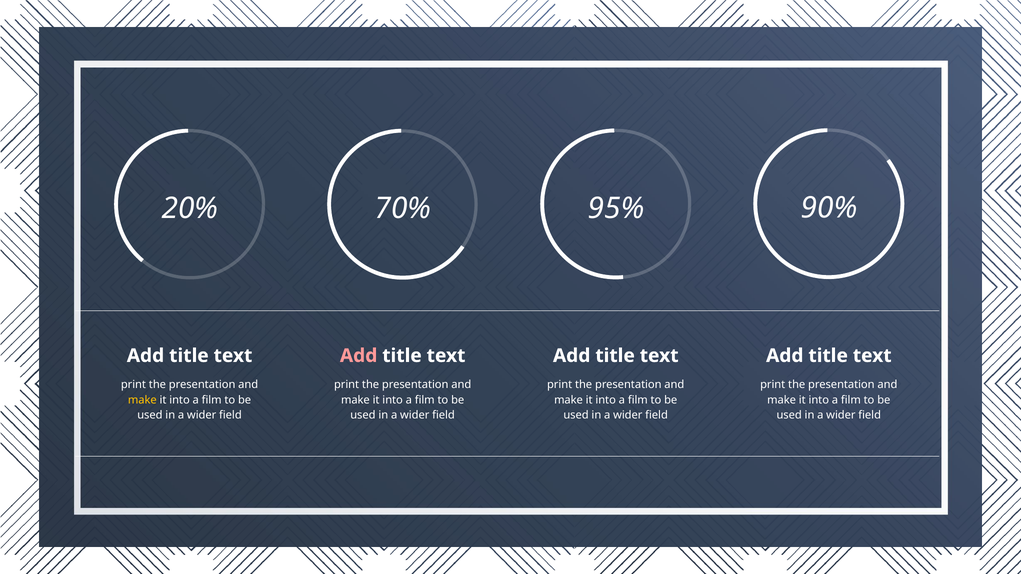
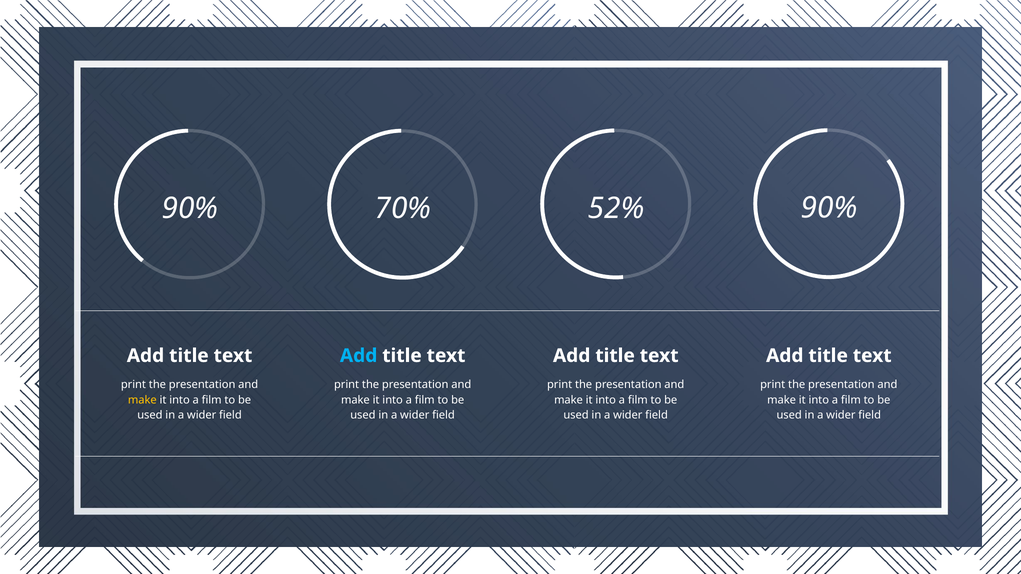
20% at (190, 209): 20% -> 90%
95%: 95% -> 52%
Add at (359, 356) colour: pink -> light blue
